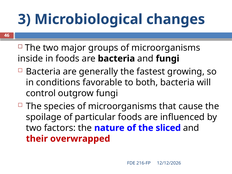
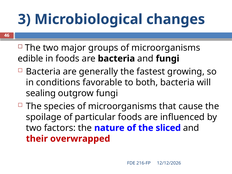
inside: inside -> edible
control: control -> sealing
